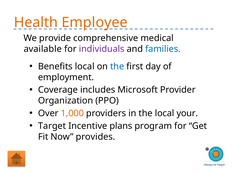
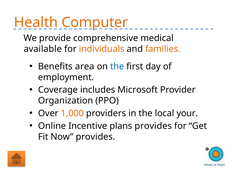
Employee: Employee -> Computer
individuals colour: purple -> orange
families colour: blue -> orange
Benefits local: local -> area
Target: Target -> Online
plans program: program -> provides
